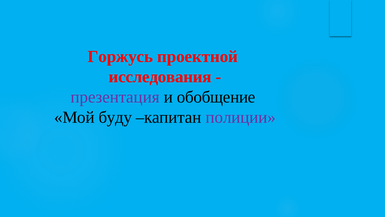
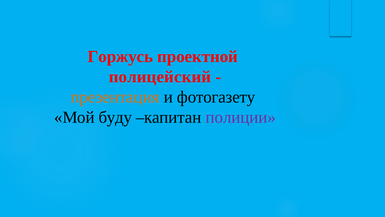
исследования: исследования -> полицейский
презентация colour: purple -> orange
обобщение: обобщение -> фотогазету
